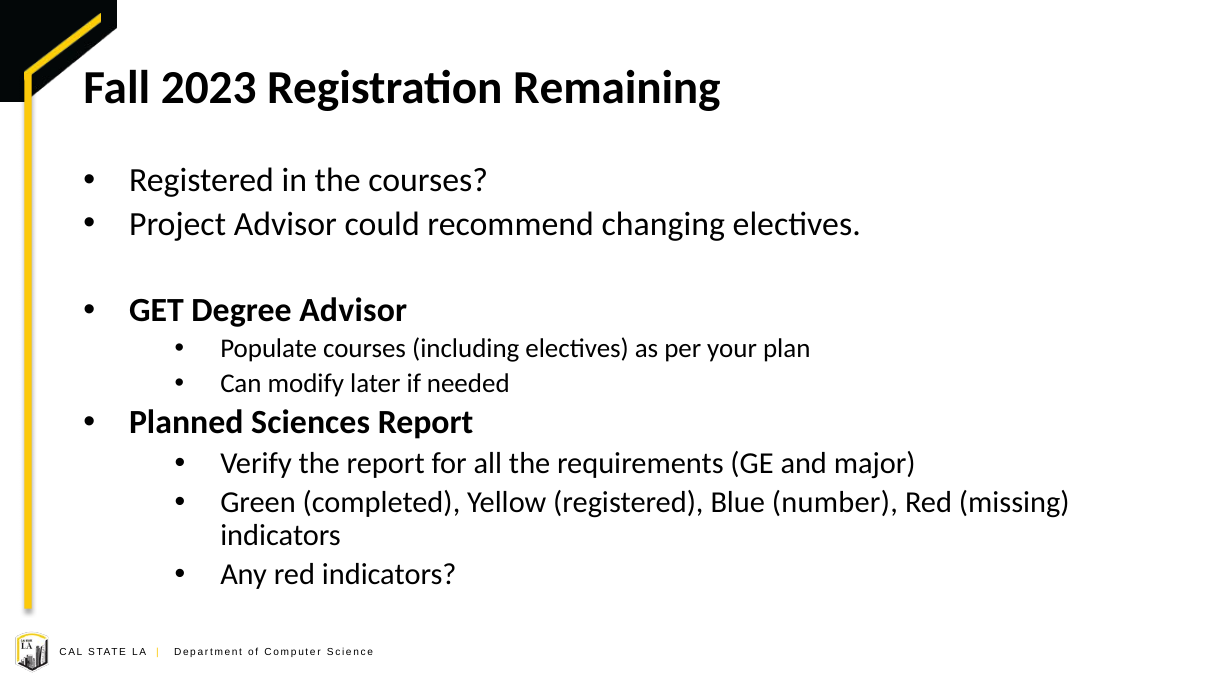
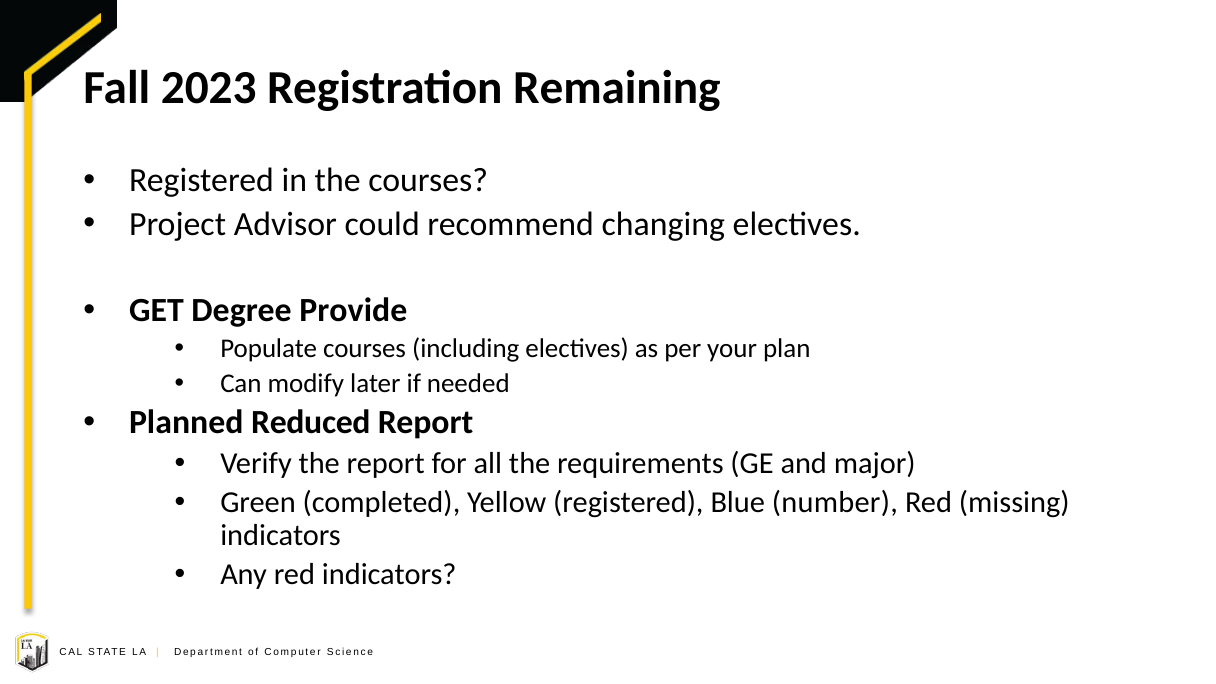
Degree Advisor: Advisor -> Provide
Sciences: Sciences -> Reduced
